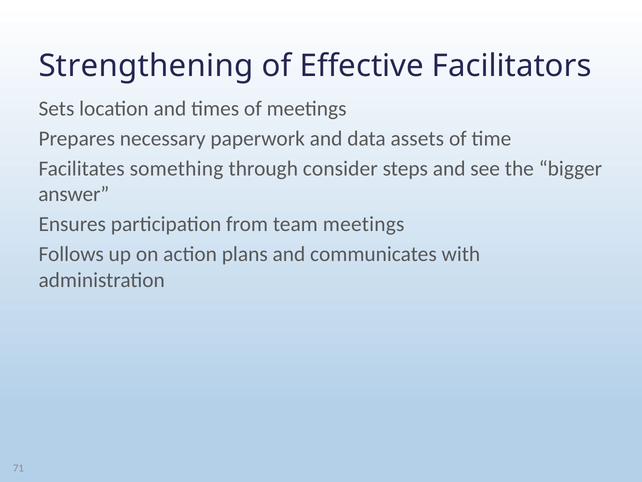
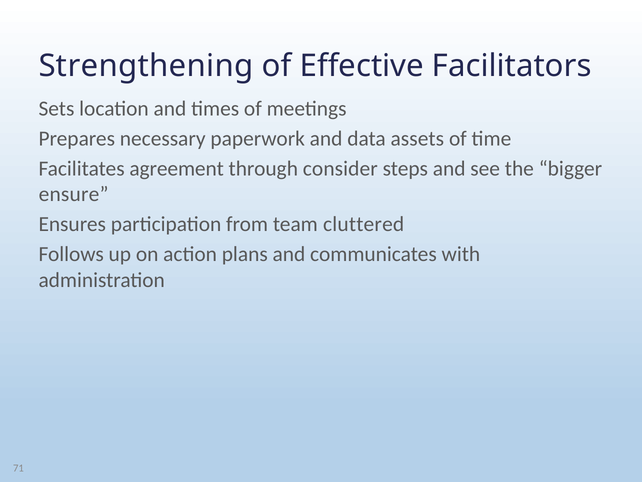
something: something -> agreement
answer: answer -> ensure
team meetings: meetings -> cluttered
